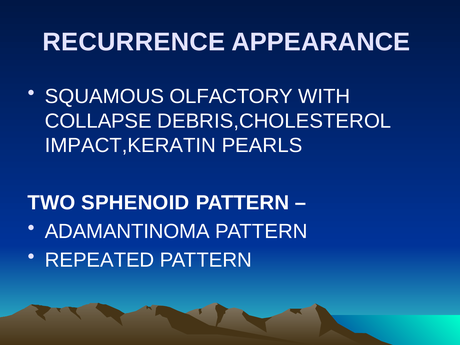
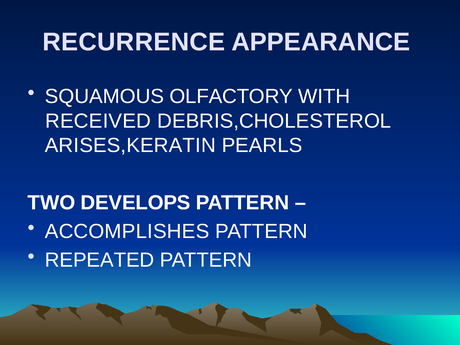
COLLAPSE: COLLAPSE -> RECEIVED
IMPACT,KERATIN: IMPACT,KERATIN -> ARISES,KERATIN
SPHENOID: SPHENOID -> DEVELOPS
ADAMANTINOMA: ADAMANTINOMA -> ACCOMPLISHES
